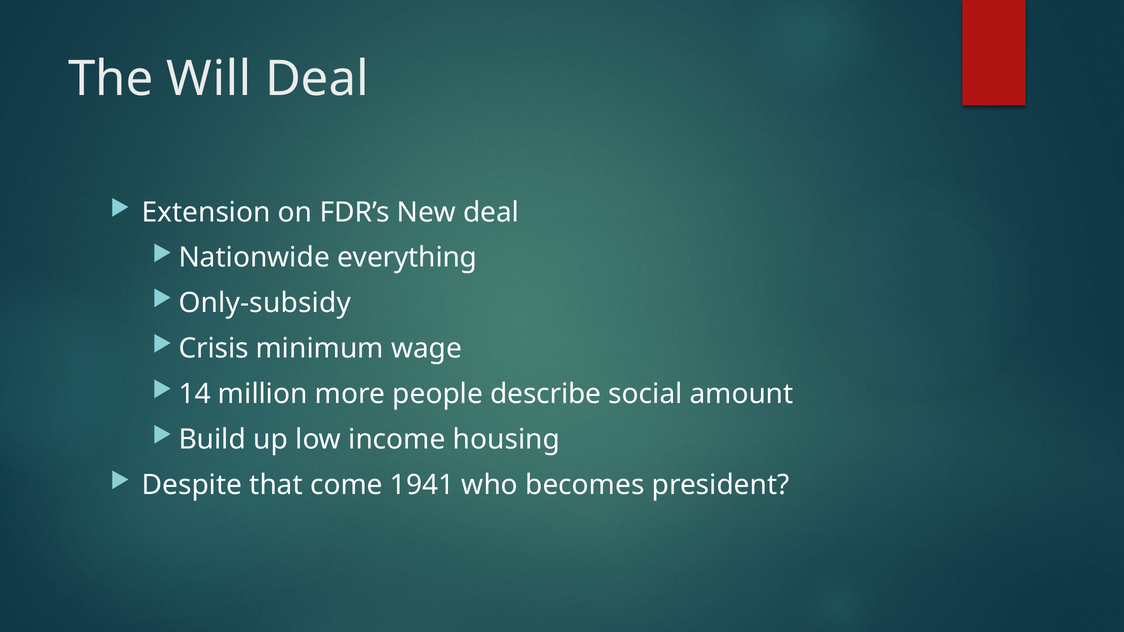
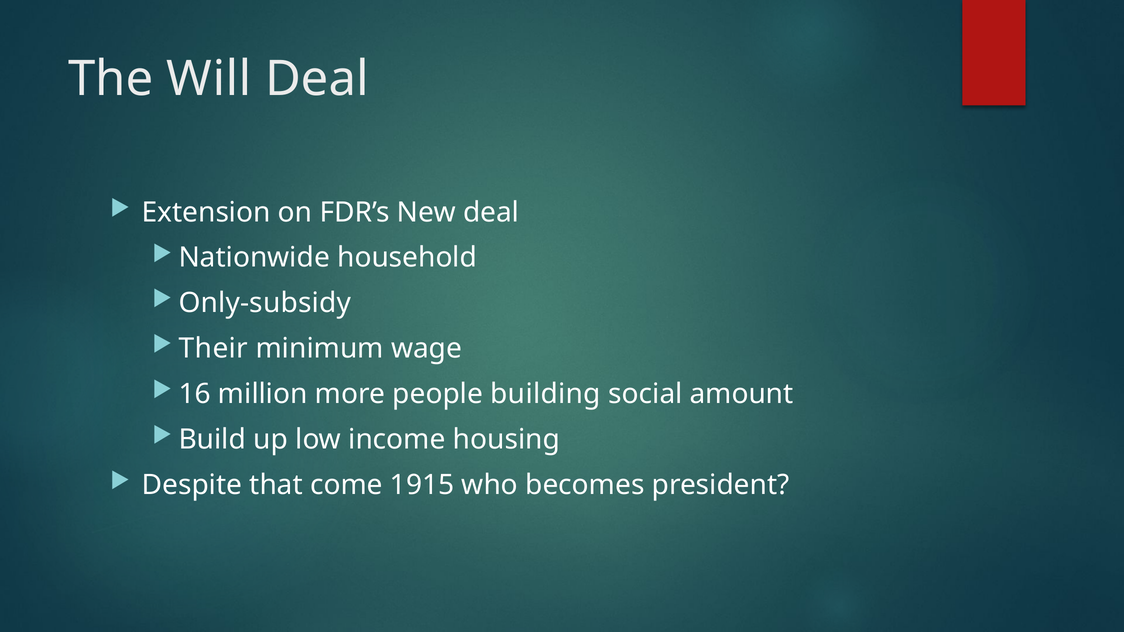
everything: everything -> household
Crisis: Crisis -> Their
14: 14 -> 16
describe: describe -> building
1941: 1941 -> 1915
